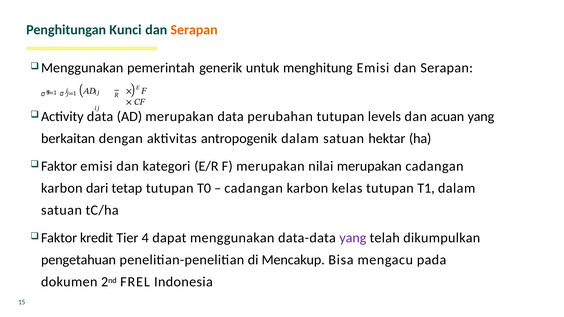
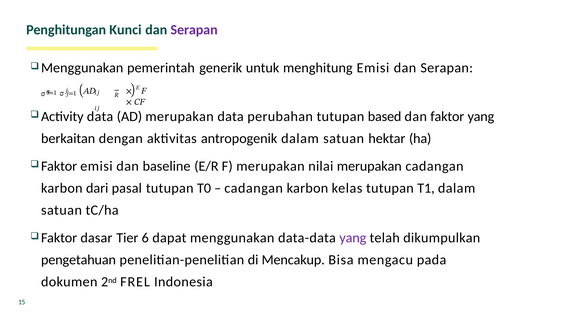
Serapan at (194, 30) colour: orange -> purple
levels: levels -> based
acuan: acuan -> faktor
kategori: kategori -> baseline
tetap: tetap -> pasal
kredit: kredit -> dasar
4: 4 -> 6
